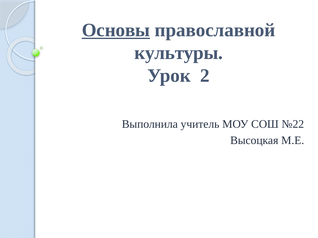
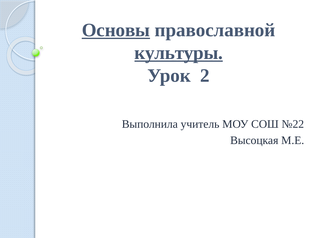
культуры underline: none -> present
